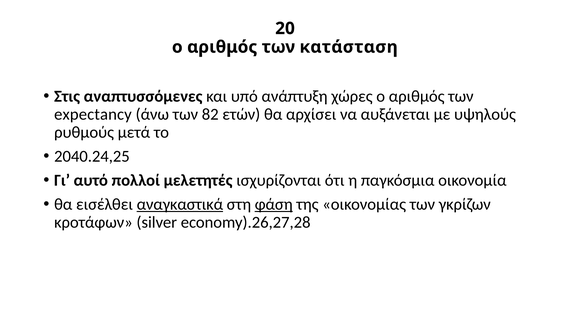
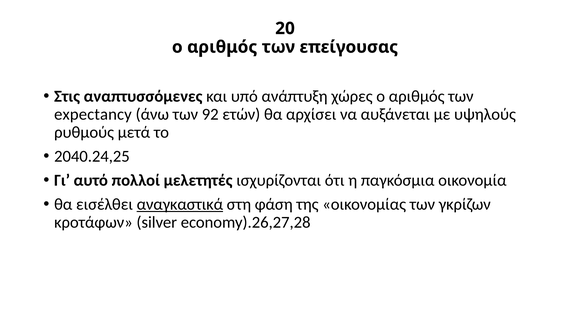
κατάσταση: κατάσταση -> επείγουσας
82: 82 -> 92
φάση underline: present -> none
